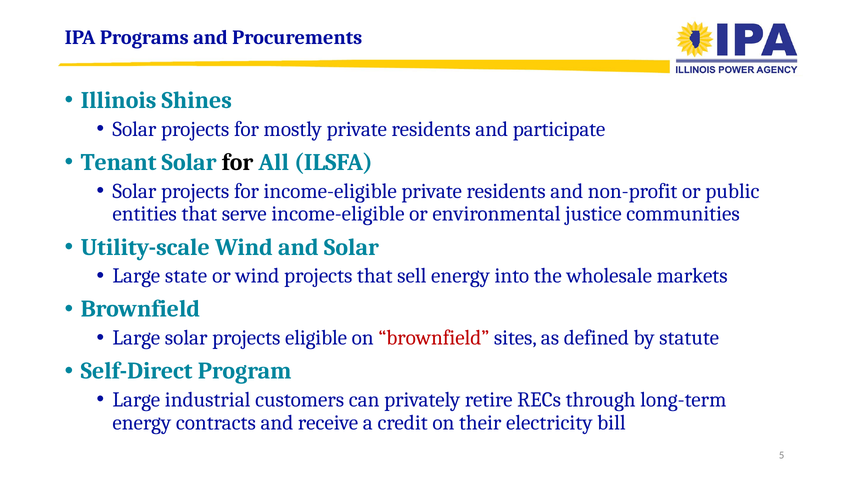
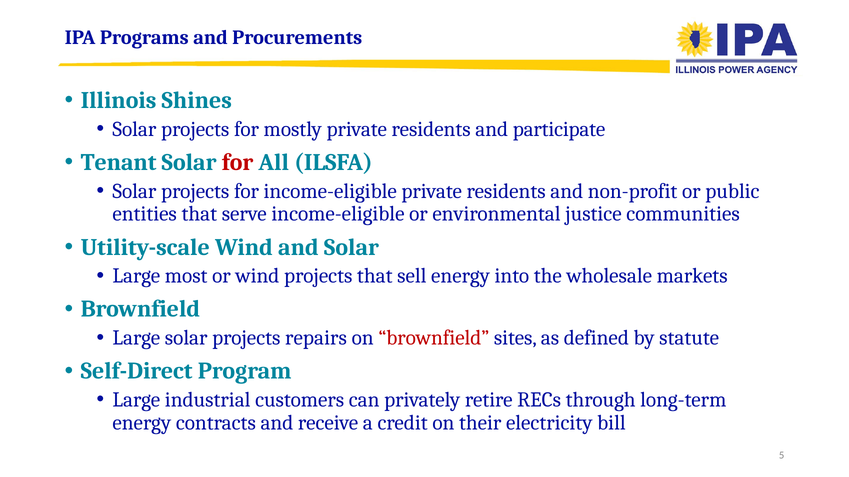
for at (238, 163) colour: black -> red
state: state -> most
eligible: eligible -> repairs
